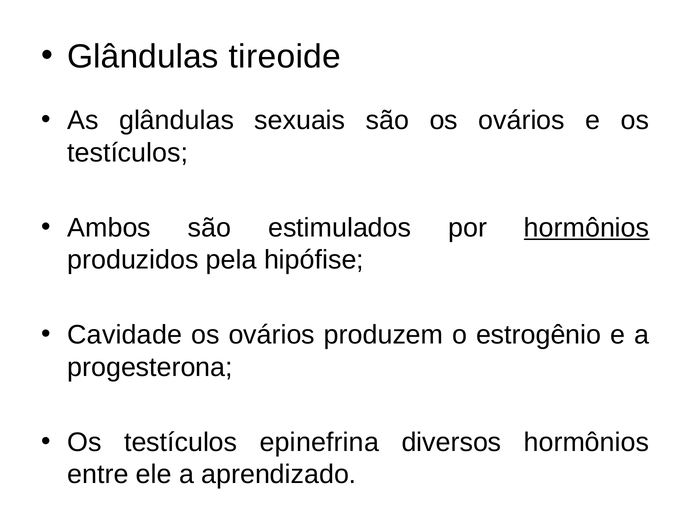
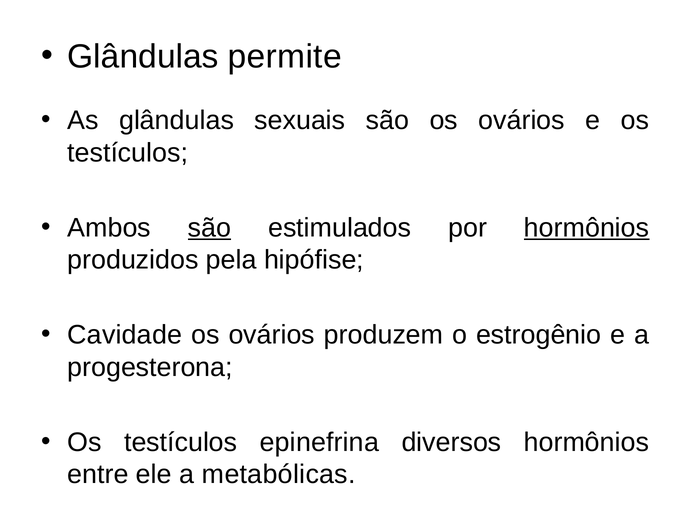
tireoide: tireoide -> permite
são at (209, 228) underline: none -> present
aprendizado: aprendizado -> metabólicas
